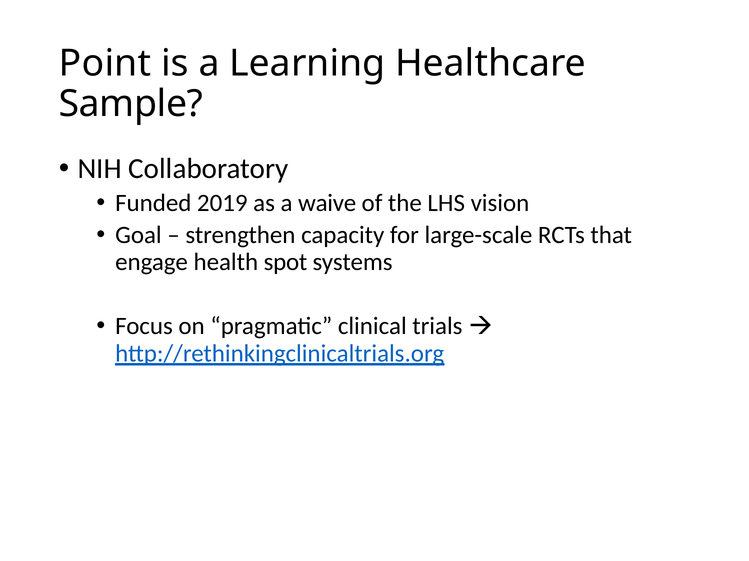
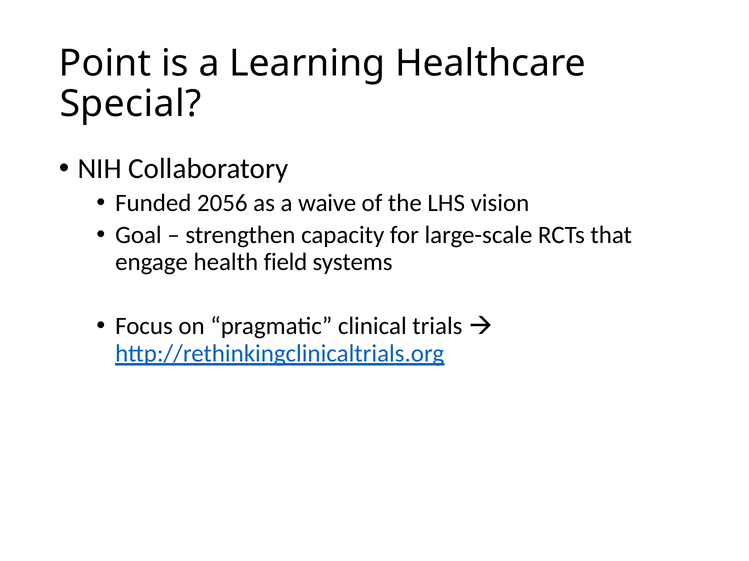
Sample: Sample -> Special
2019: 2019 -> 2056
spot: spot -> field
